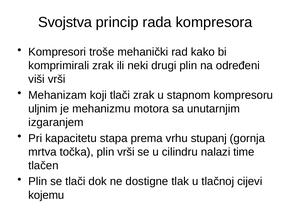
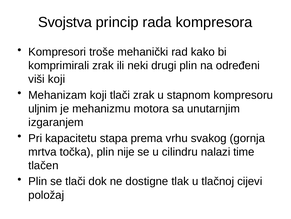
viši vrši: vrši -> koji
stupanj: stupanj -> svakog
plin vrši: vrši -> nije
kojemu: kojemu -> položaj
